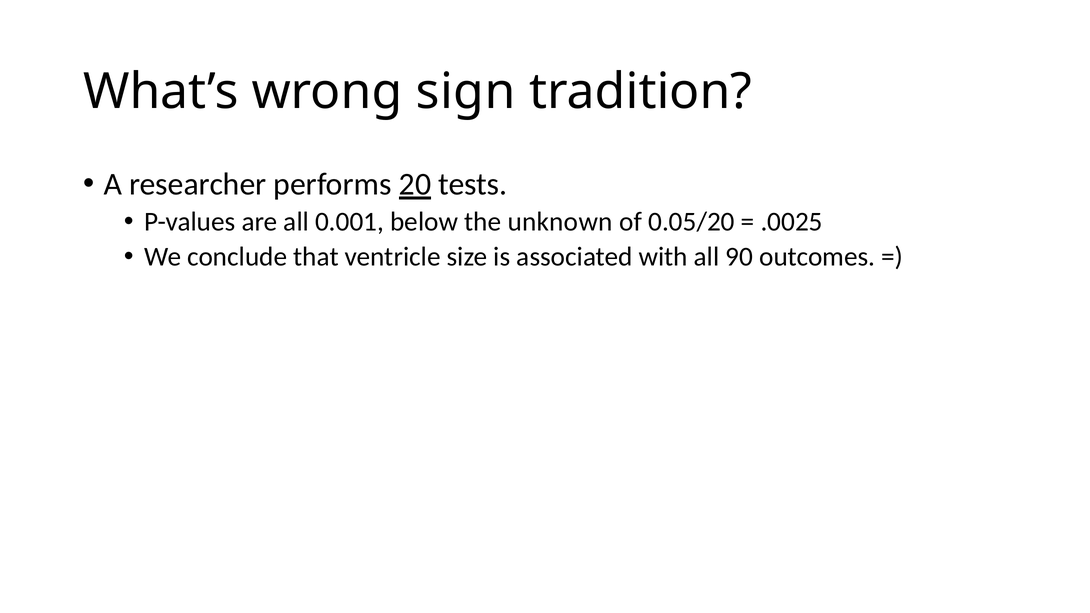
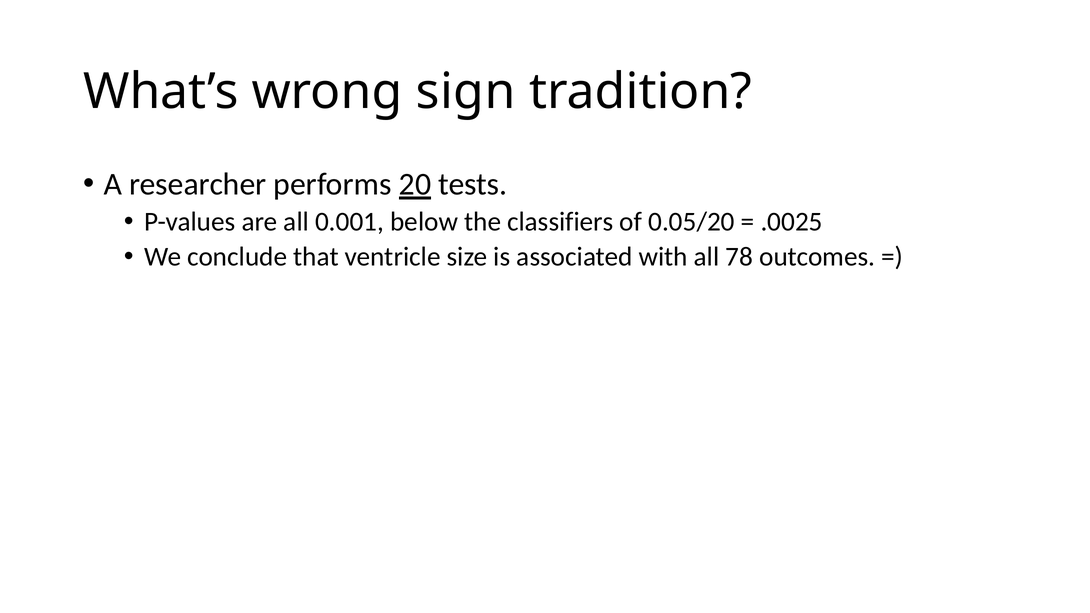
unknown: unknown -> classifiers
90: 90 -> 78
